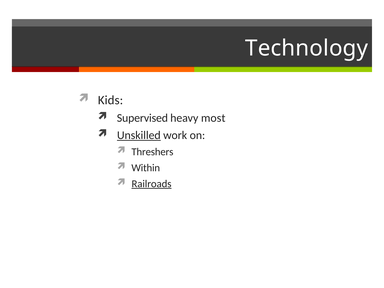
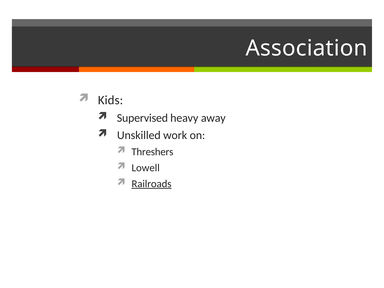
Technology: Technology -> Association
most: most -> away
Unskilled underline: present -> none
Within: Within -> Lowell
